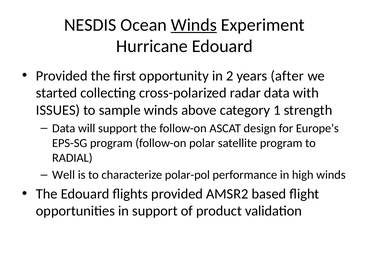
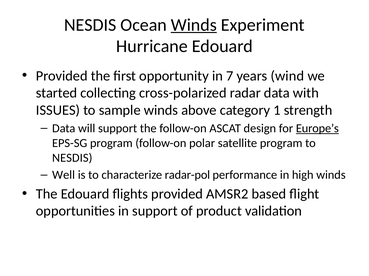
2: 2 -> 7
after: after -> wind
Europe’s underline: none -> present
RADIAL at (72, 158): RADIAL -> NESDIS
polar-pol: polar-pol -> radar-pol
